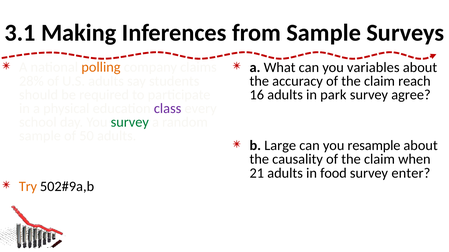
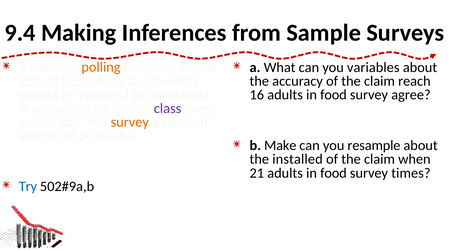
3.1: 3.1 -> 9.4
16 adults in park: park -> food
survey at (130, 122) colour: green -> orange
Large: Large -> Make
causality: causality -> installed
enter: enter -> times
Try colour: orange -> blue
